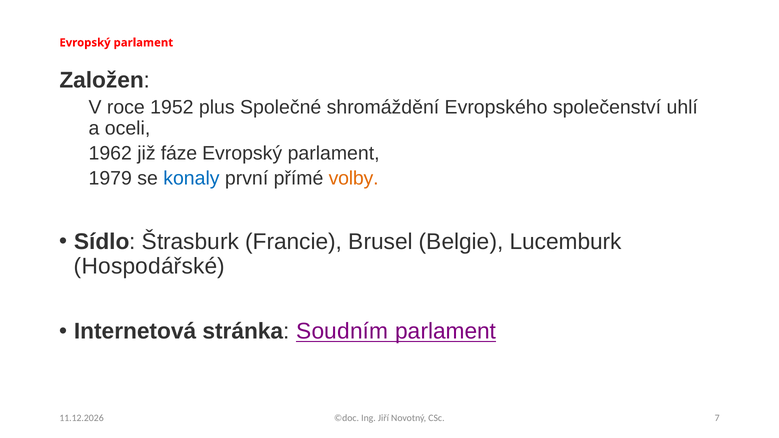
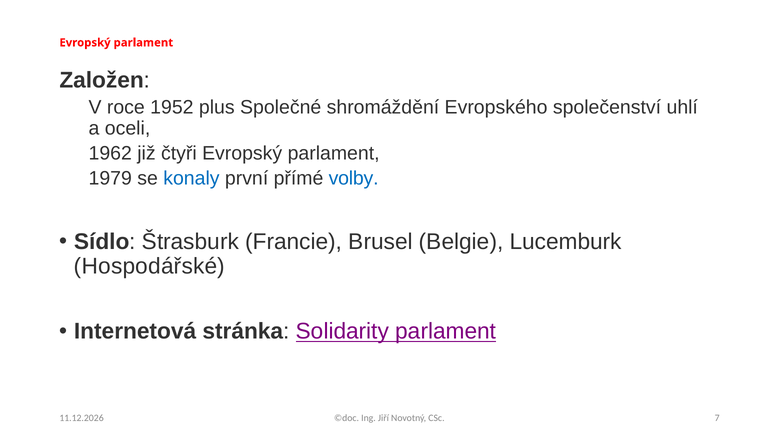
fáze: fáze -> čtyři
volby colour: orange -> blue
Soudním: Soudním -> Solidarity
